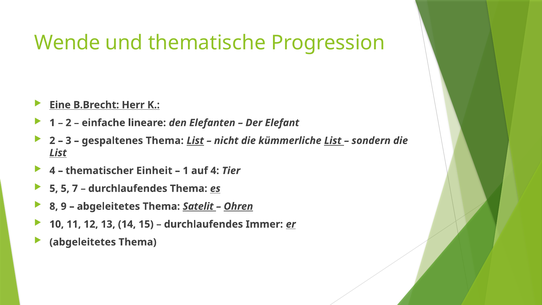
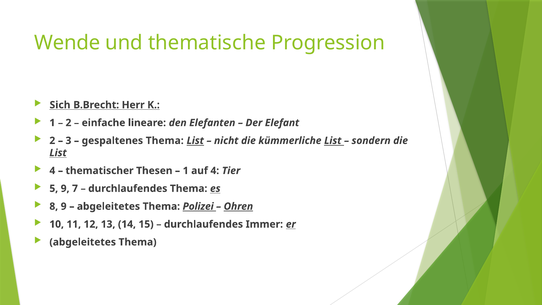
Eine: Eine -> Sich
Einheit: Einheit -> Thesen
5 5: 5 -> 9
Satelit: Satelit -> Polizei
